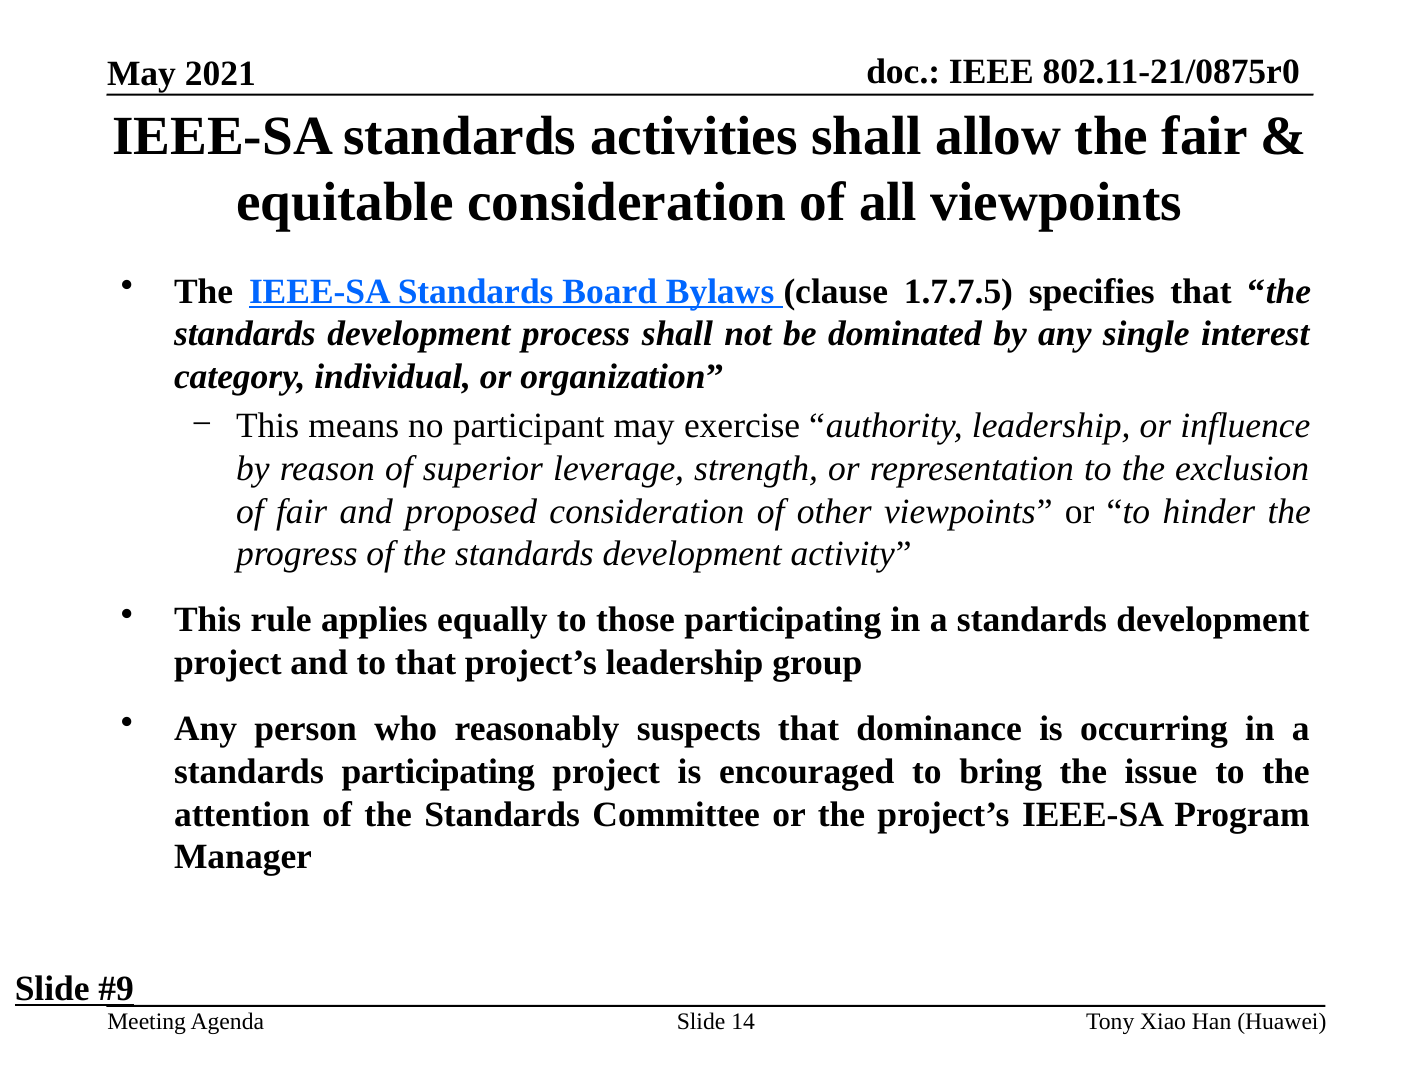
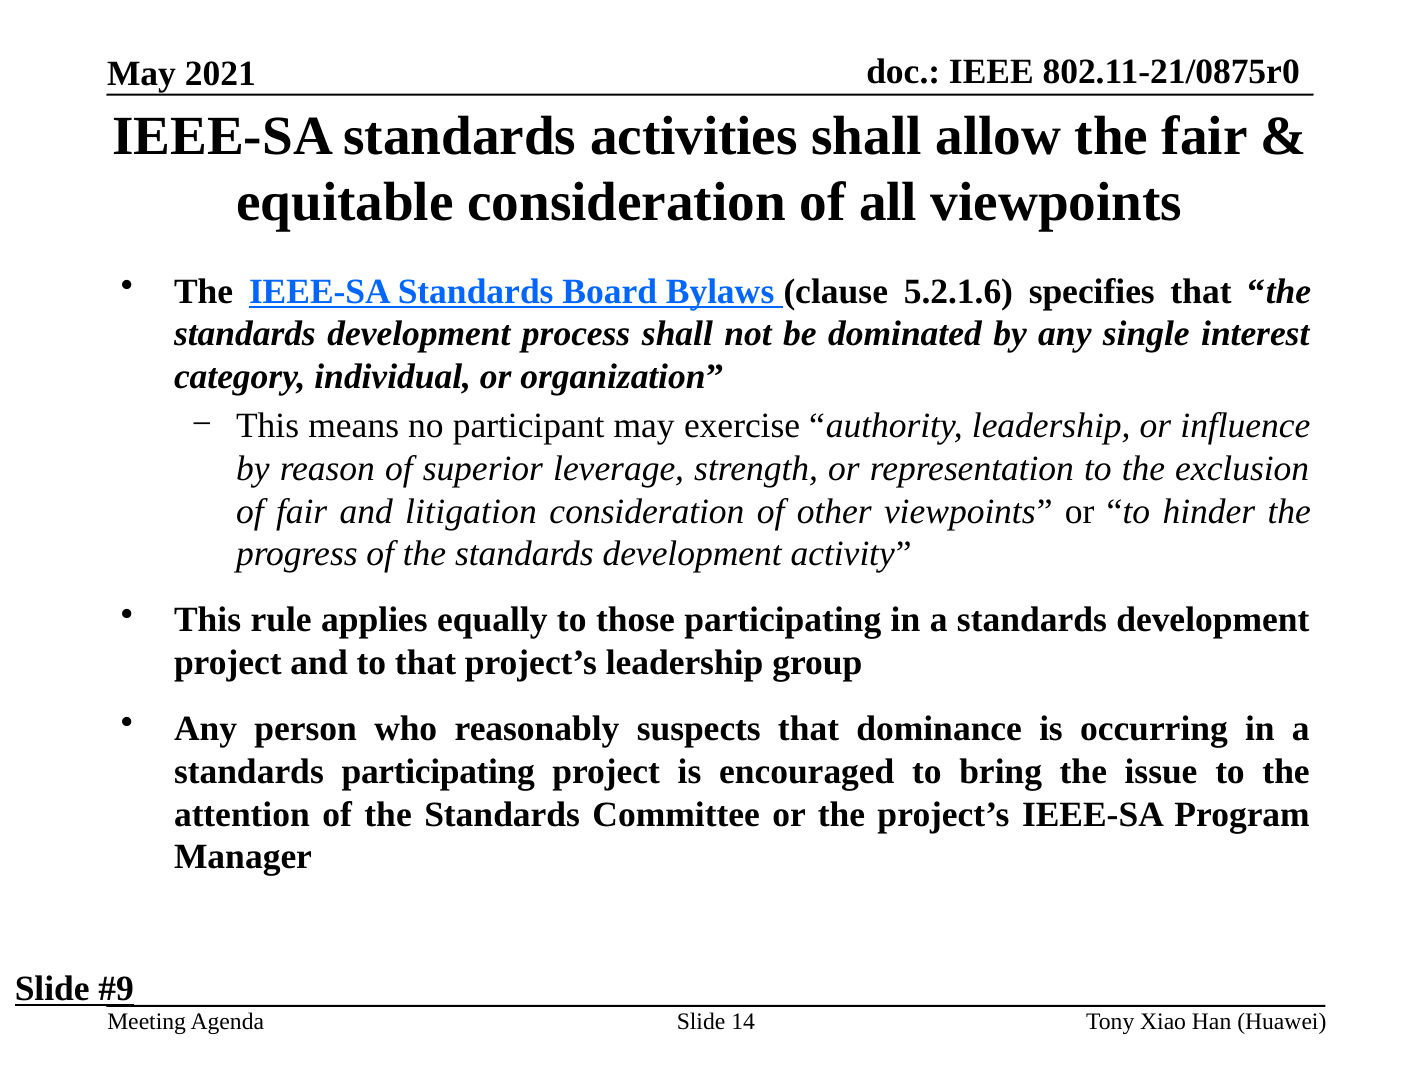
1.7.7.5: 1.7.7.5 -> 5.2.1.6
proposed: proposed -> litigation
